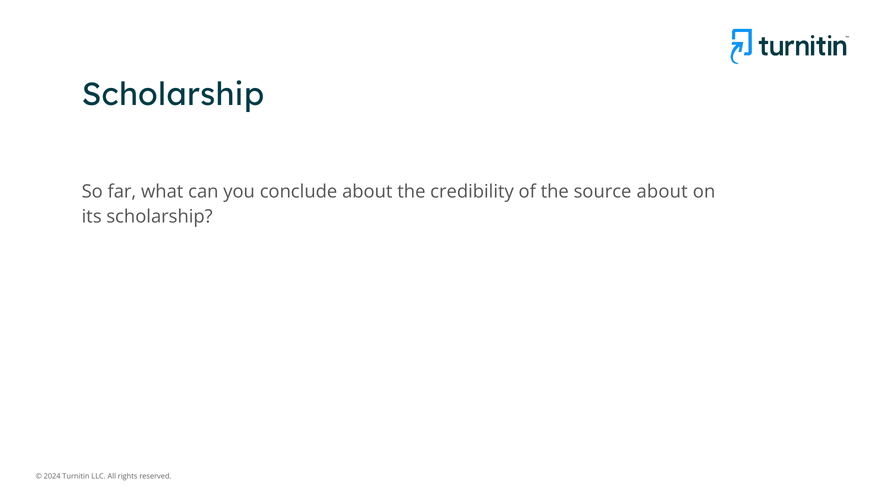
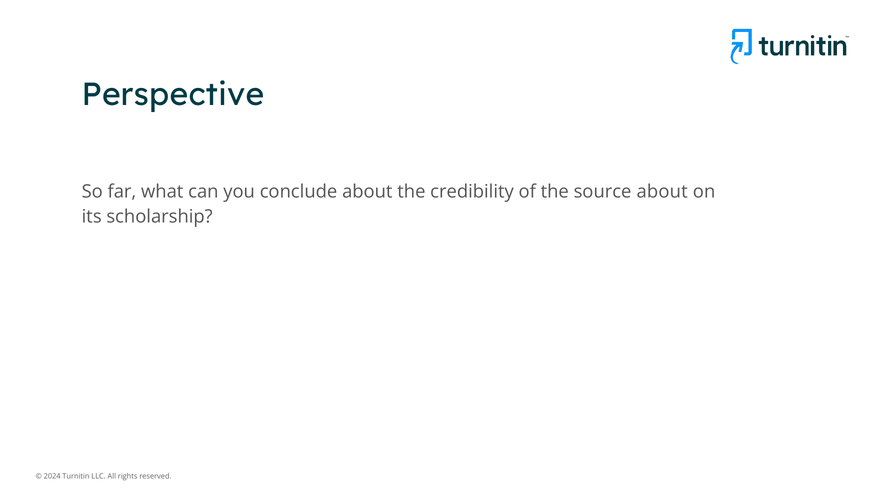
Scholarship at (173, 95): Scholarship -> Perspective
